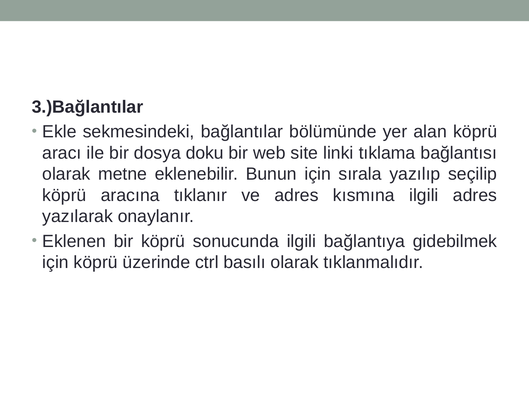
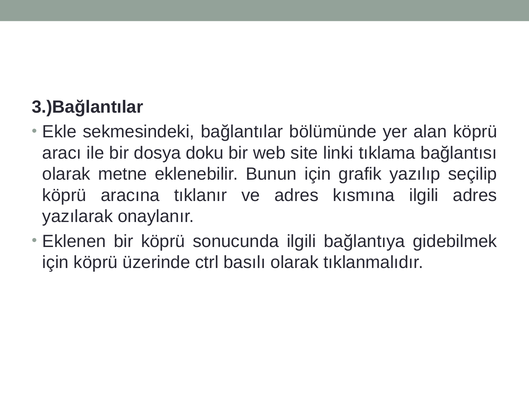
sırala: sırala -> grafik
